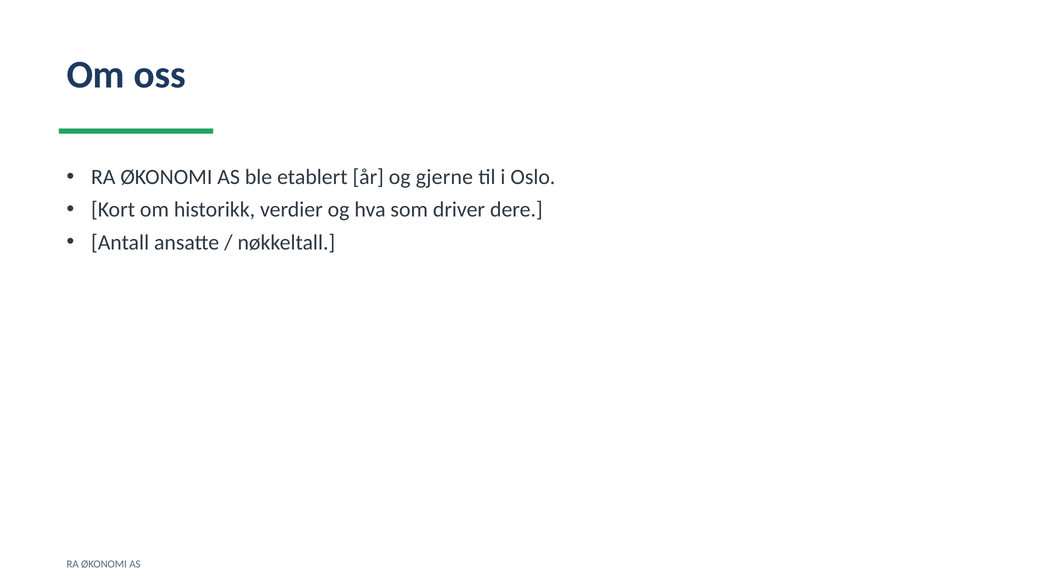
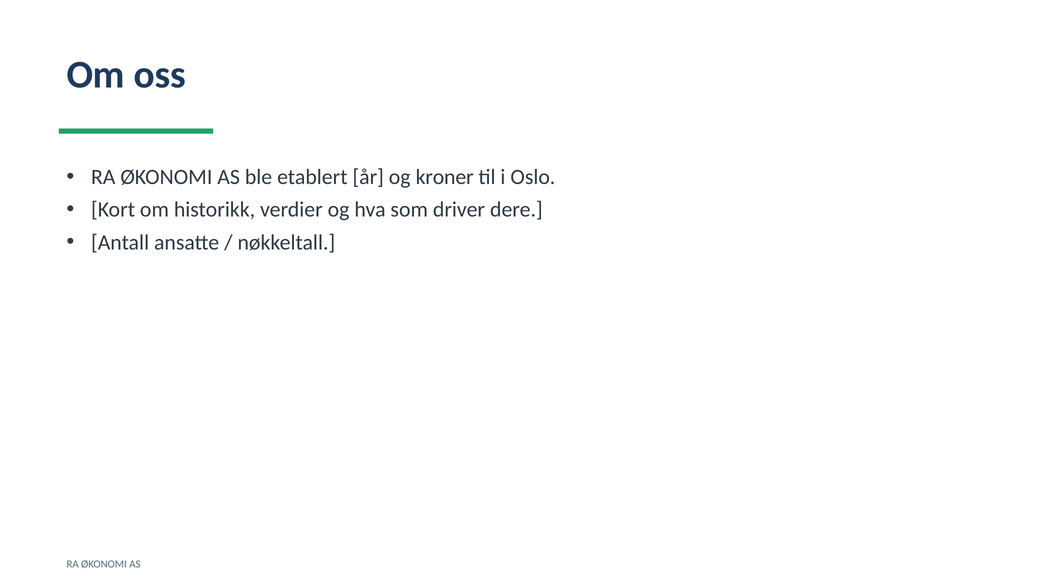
gjerne: gjerne -> kroner
